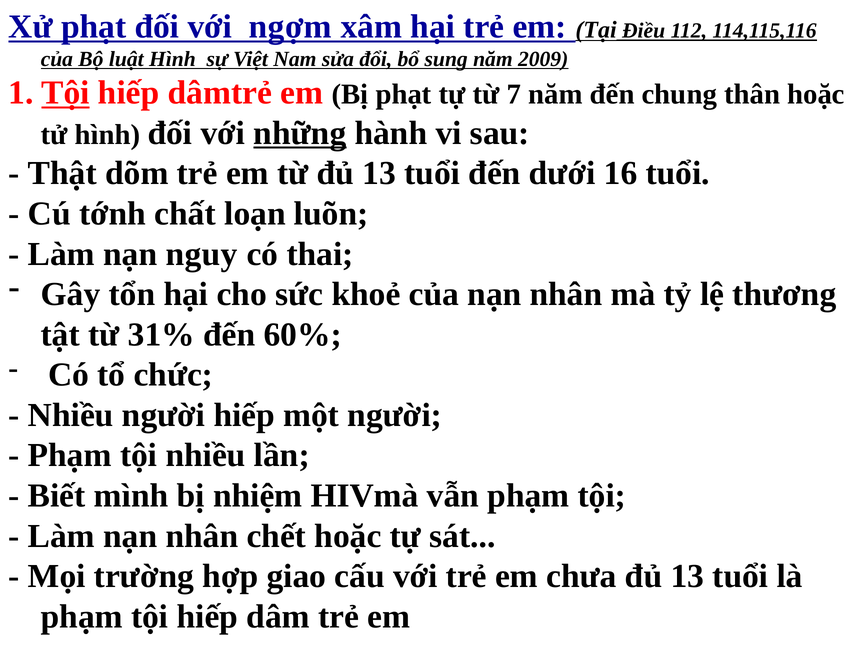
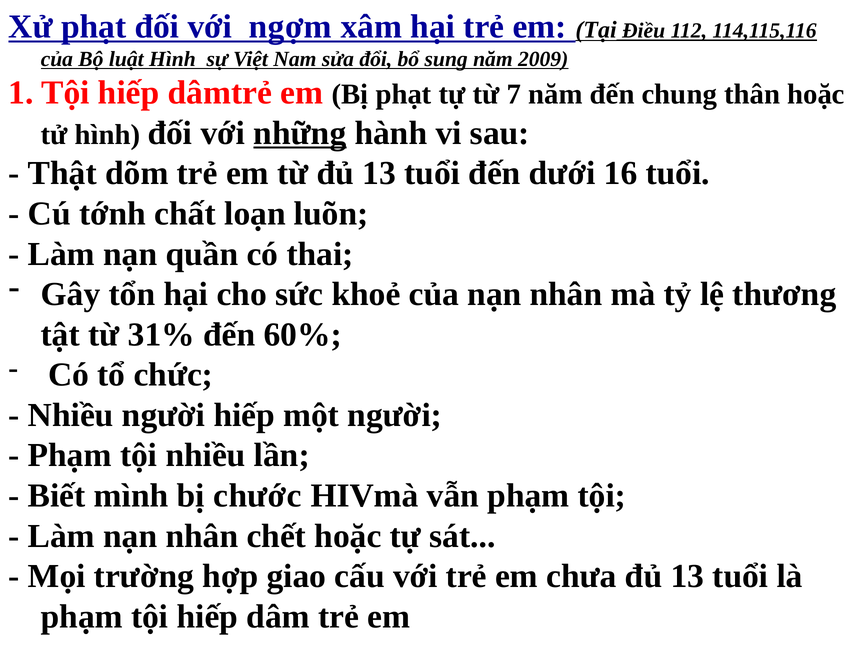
Tội at (65, 93) underline: present -> none
nguy: nguy -> quần
nhiệm: nhiệm -> chước
